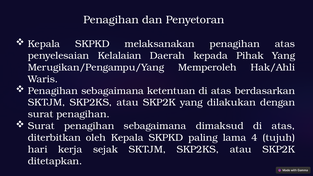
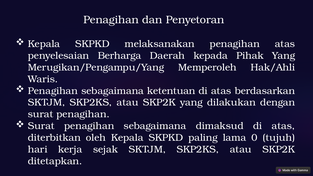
Kelalaian: Kelalaian -> Berharga
4: 4 -> 0
